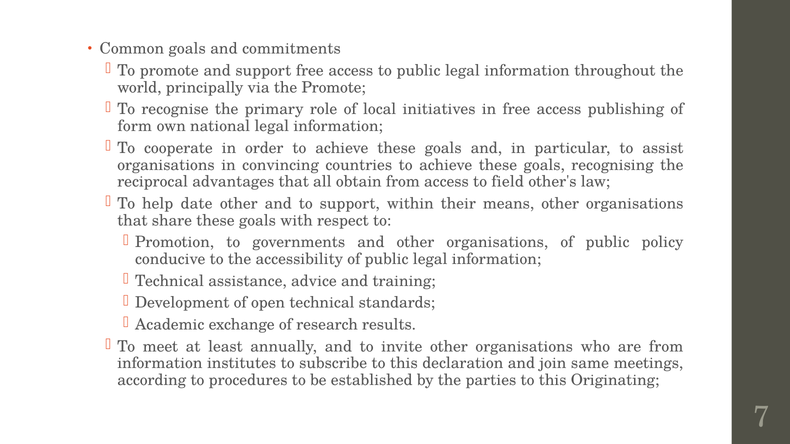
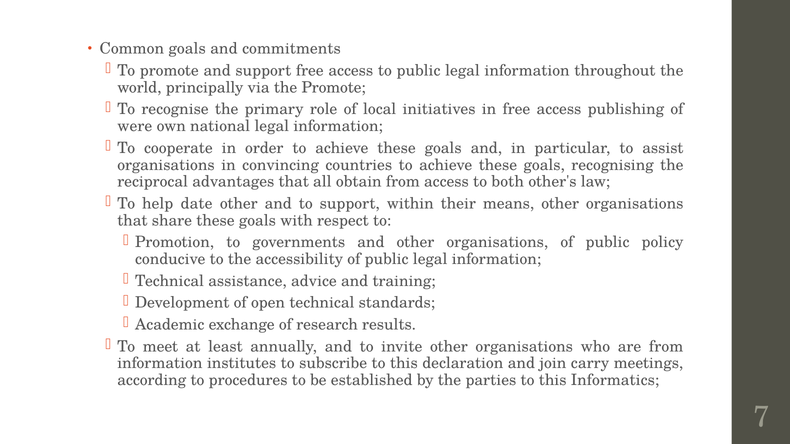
form: form -> were
field: field -> both
same: same -> carry
Originating: Originating -> Informatics
